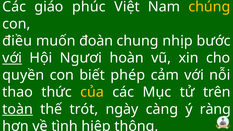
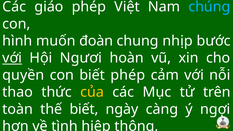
giáo phúc: phúc -> phép
chúng colour: yellow -> light blue
điều: điều -> hình
toàn underline: present -> none
thế trót: trót -> biết
ràng: ràng -> ngợi
